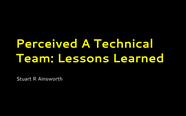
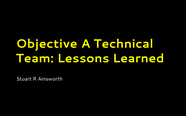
Perceived: Perceived -> Objective
